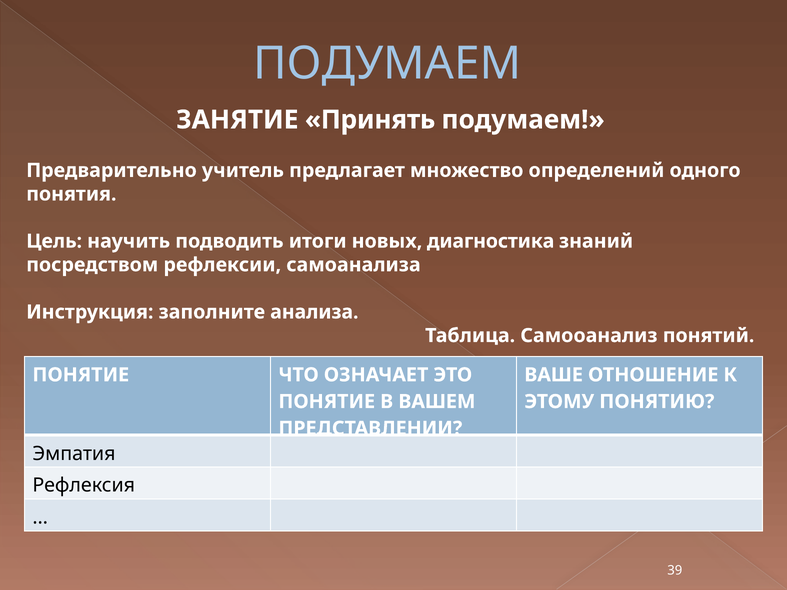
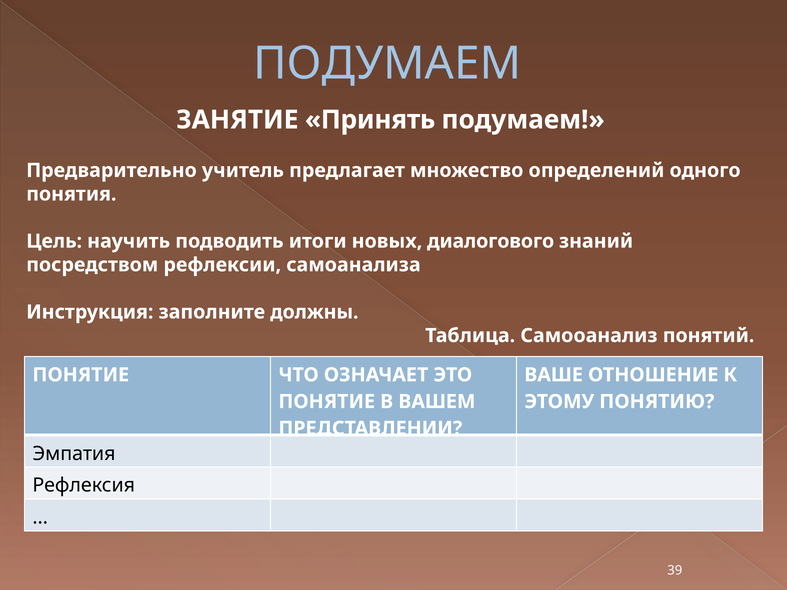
диагностика: диагностика -> диалогового
анализа: анализа -> должны
